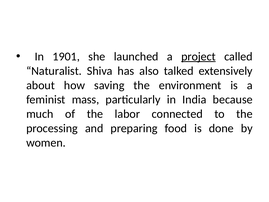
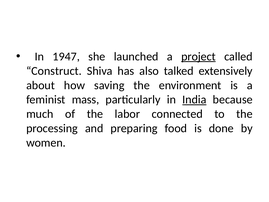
1901: 1901 -> 1947
Naturalist: Naturalist -> Construct
India underline: none -> present
